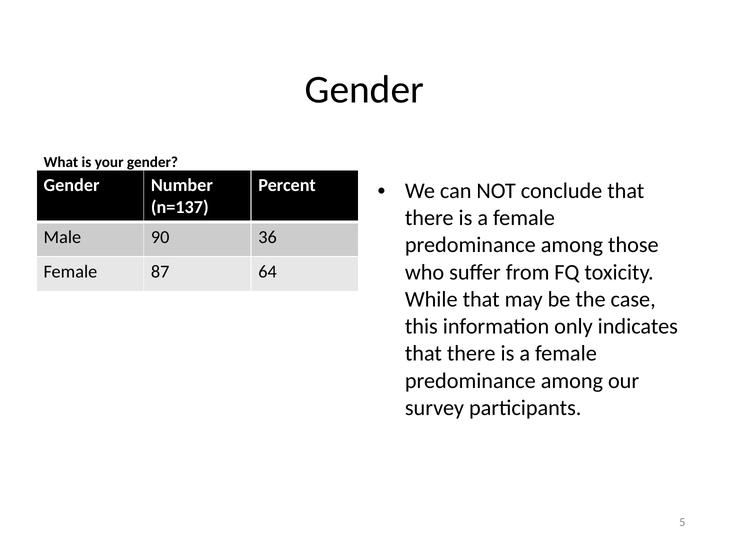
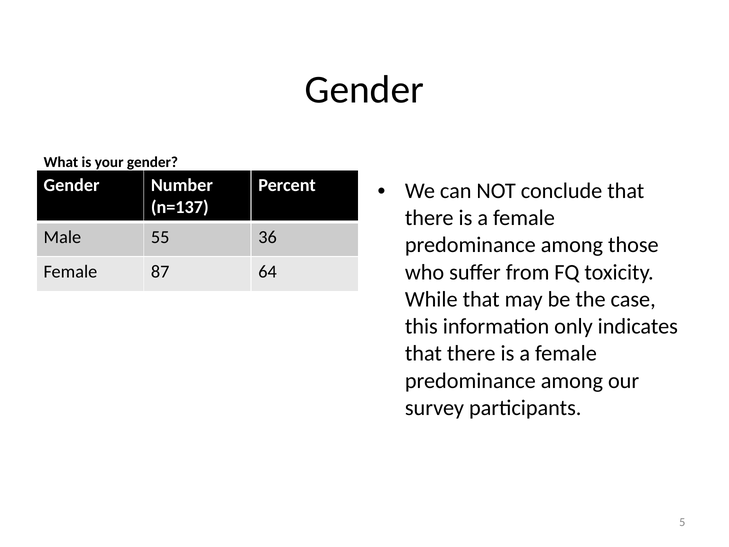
90: 90 -> 55
